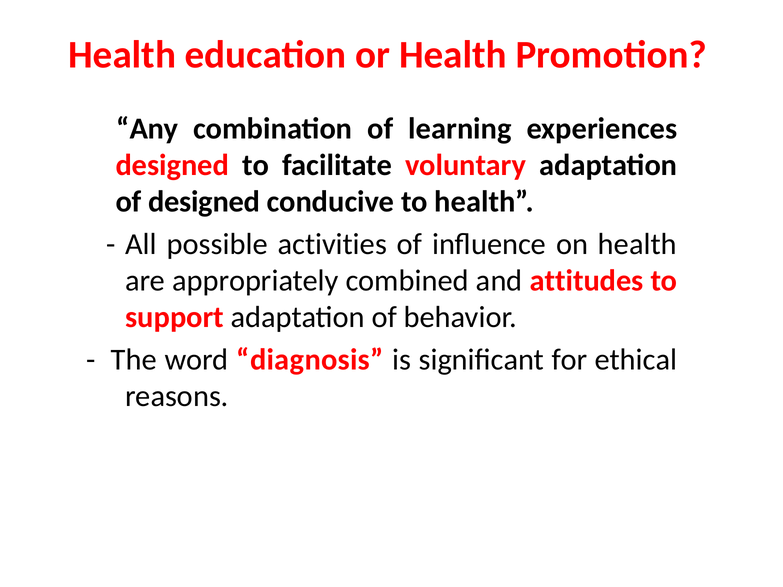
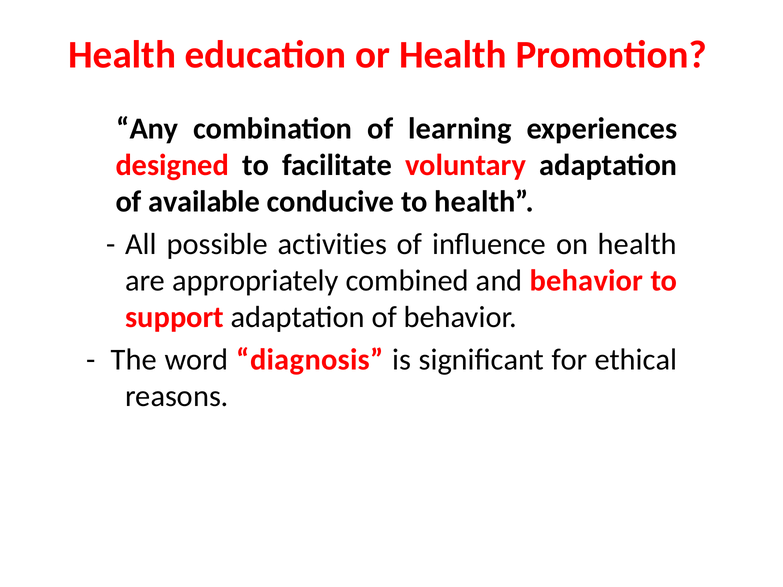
of designed: designed -> available
and attitudes: attitudes -> behavior
